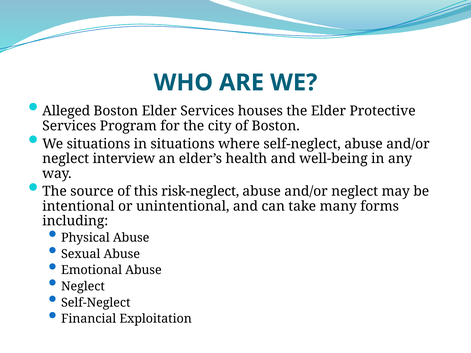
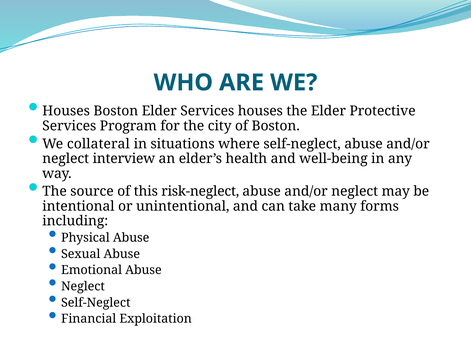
Alleged at (66, 111): Alleged -> Houses
We situations: situations -> collateral
